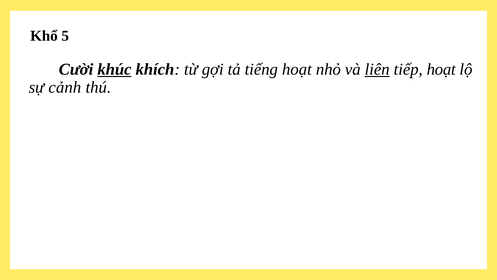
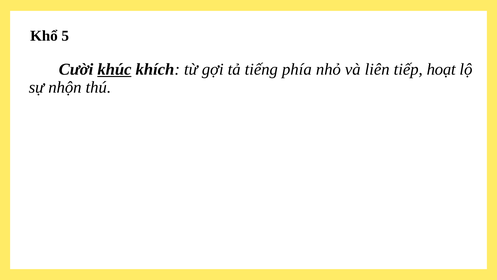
tiếng hoạt: hoạt -> phía
liên underline: present -> none
cảnh: cảnh -> nhộn
